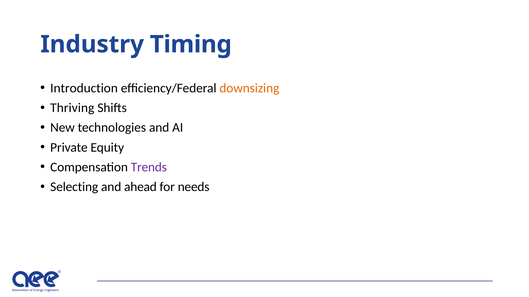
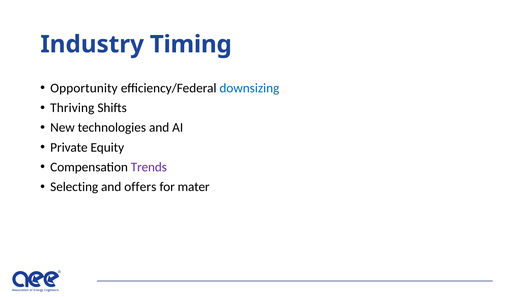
Introduction: Introduction -> Opportunity
downsizing colour: orange -> blue
ahead: ahead -> offers
needs: needs -> mater
